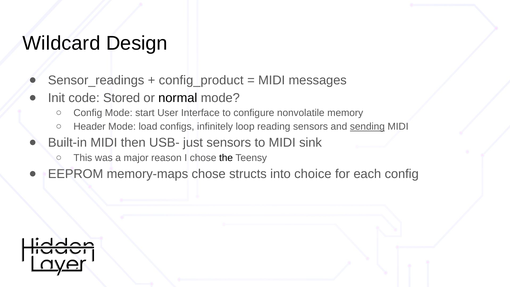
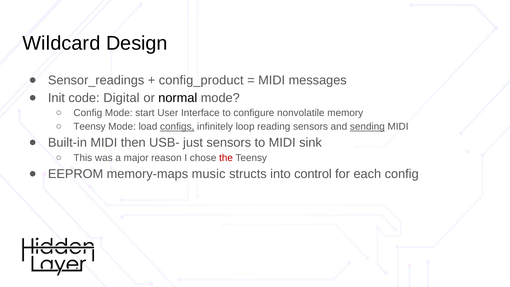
Stored: Stored -> Digital
Header at (90, 127): Header -> Teensy
configs underline: none -> present
the colour: black -> red
memory-maps chose: chose -> music
choice: choice -> control
